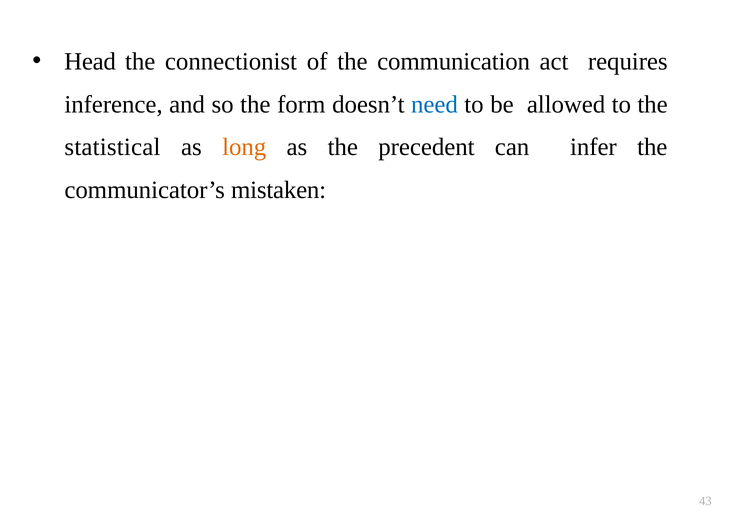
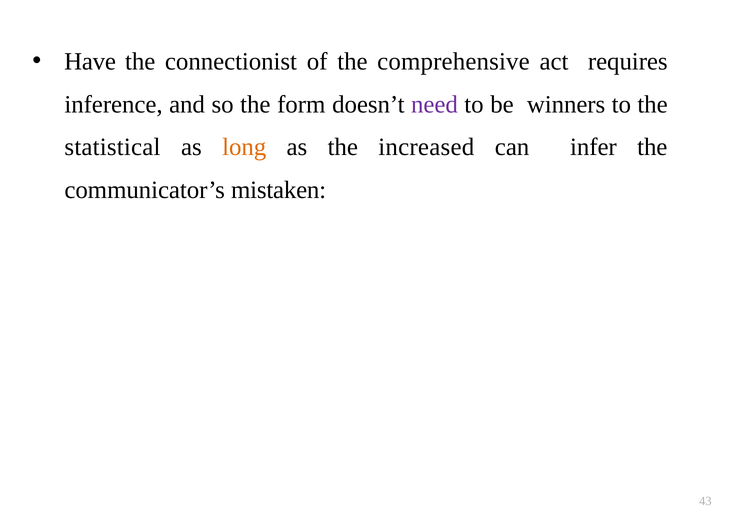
Head: Head -> Have
communication: communication -> comprehensive
need colour: blue -> purple
allowed: allowed -> winners
precedent: precedent -> increased
